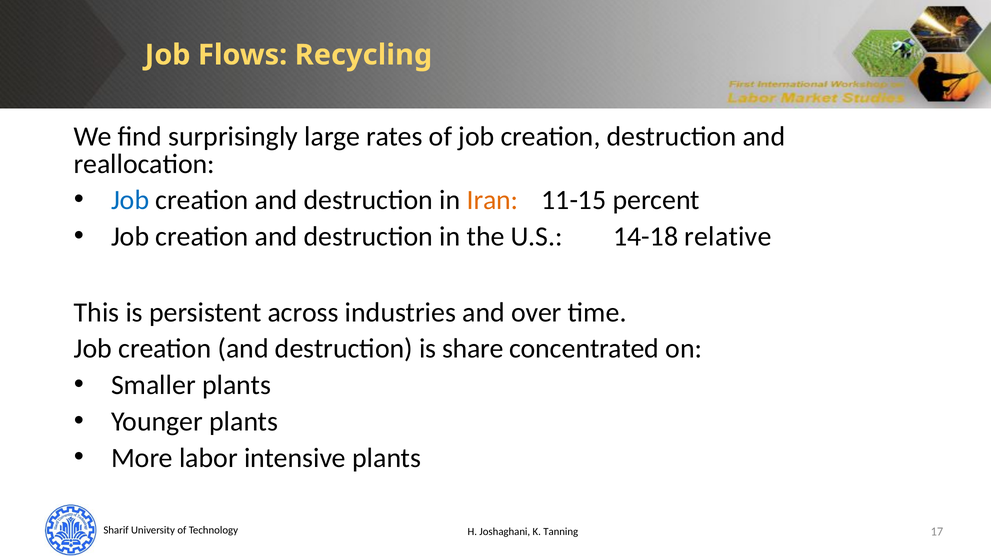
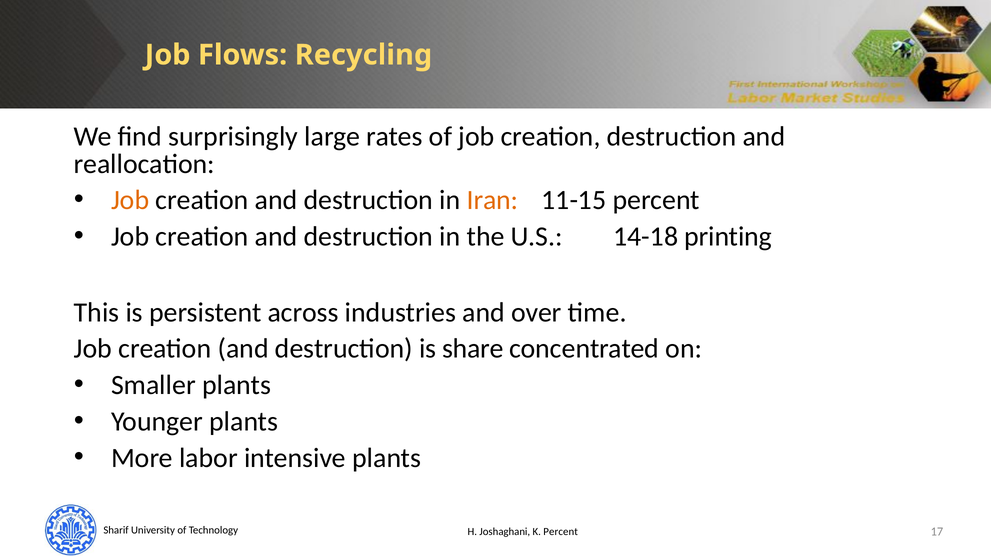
Job at (130, 200) colour: blue -> orange
relative: relative -> printing
K Tanning: Tanning -> Percent
